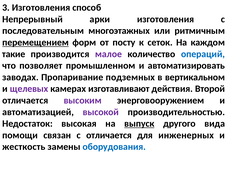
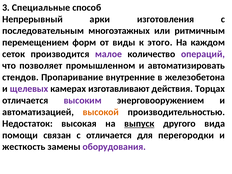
3 Изготовления: Изготовления -> Специальные
перемещением underline: present -> none
посту: посту -> виды
сеток: сеток -> этого
такие: такие -> сеток
операций colour: blue -> purple
заводах: заводах -> стендов
подземных: подземных -> внутренние
вертикальном: вертикальном -> железобетона
Второй: Второй -> Торцах
высокой colour: purple -> orange
инженерных: инженерных -> перегородки
оборудования colour: blue -> purple
